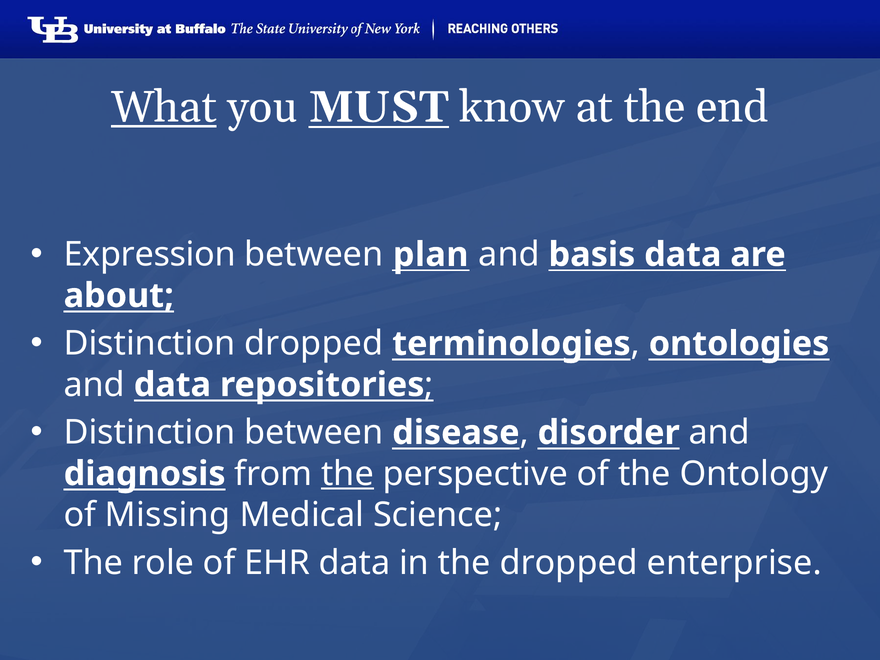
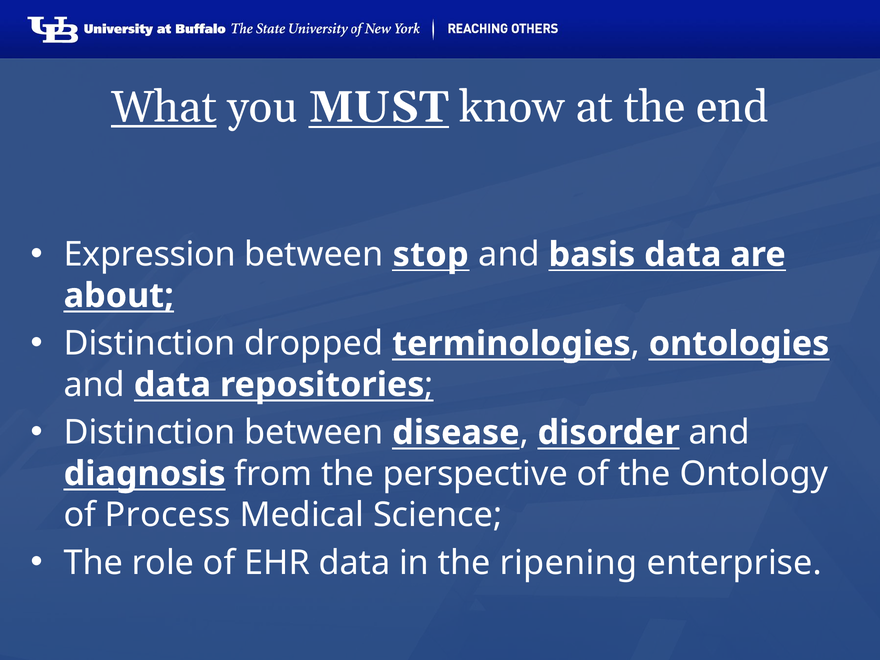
plan: plan -> stop
the at (347, 474) underline: present -> none
Missing: Missing -> Process
the dropped: dropped -> ripening
